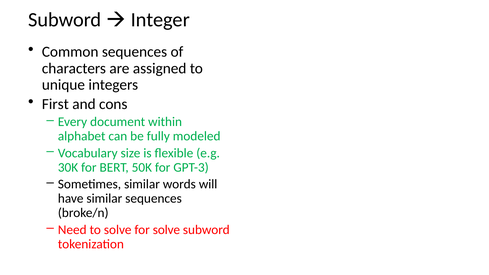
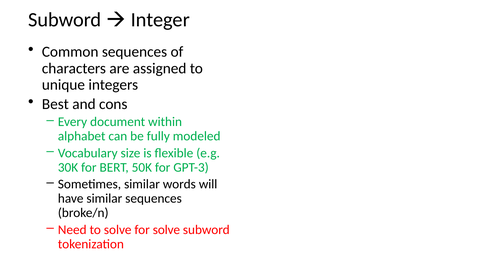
First: First -> Best
